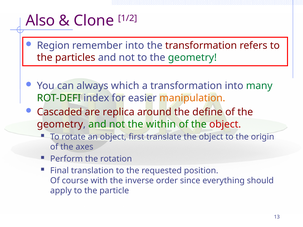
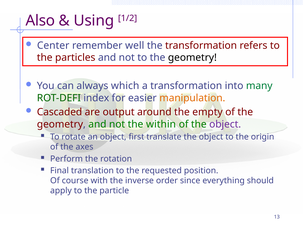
Clone: Clone -> Using
Region: Region -> Center
remember into: into -> well
geometry at (192, 58) colour: green -> black
replica: replica -> output
define: define -> empty
object at (225, 124) colour: red -> purple
